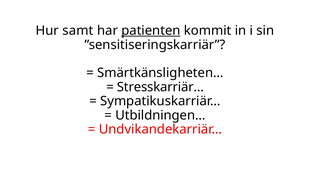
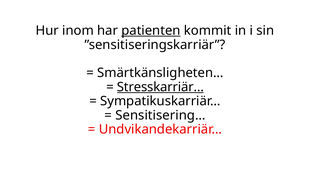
samt: samt -> inom
Stresskarriär… underline: none -> present
Utbildningen…: Utbildningen… -> Sensitisering…
